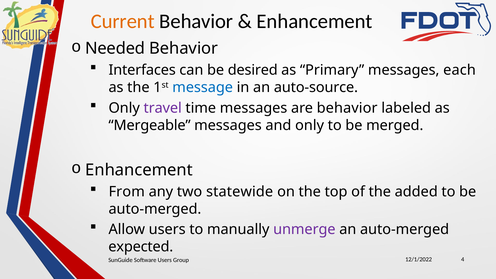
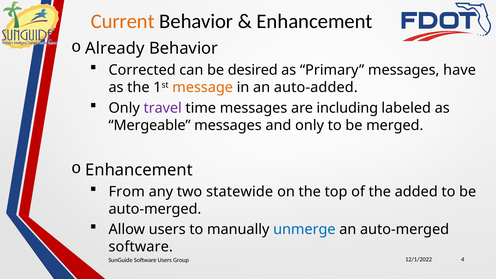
Needed: Needed -> Already
Interfaces: Interfaces -> Corrected
each: each -> have
message colour: blue -> orange
auto-source: auto-source -> auto-added
are behavior: behavior -> including
unmerge colour: purple -> blue
expected at (141, 247): expected -> software
